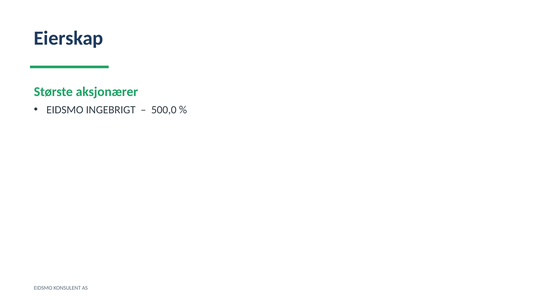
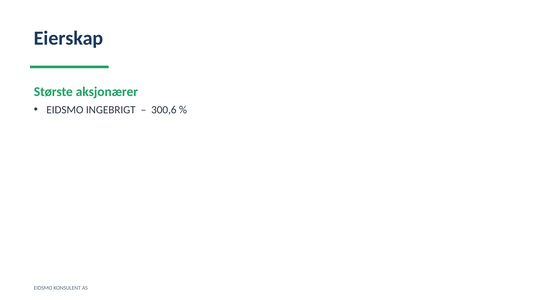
500,0: 500,0 -> 300,6
